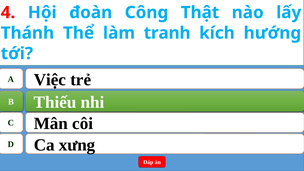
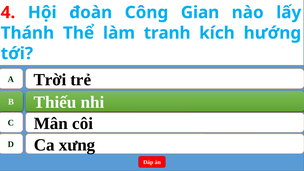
Thật: Thật -> Gian
Việc: Việc -> Trời
